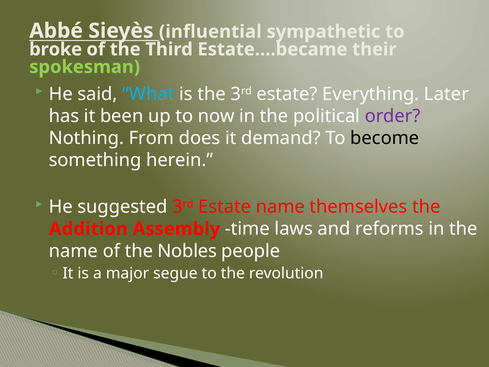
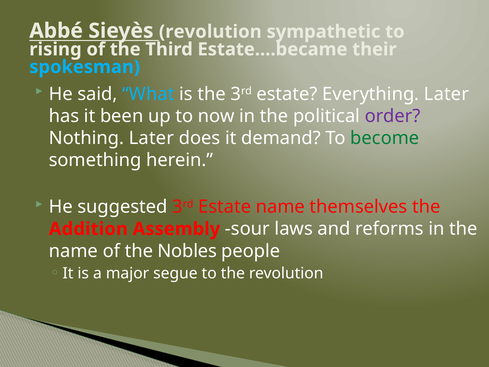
Sieyès influential: influential -> revolution
broke: broke -> rising
spokesman colour: light green -> light blue
Nothing From: From -> Later
become colour: black -> green
time: time -> sour
